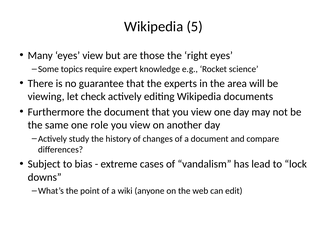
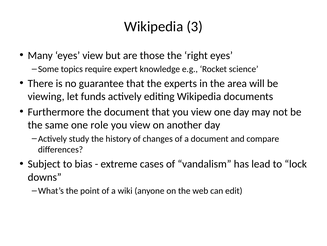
5: 5 -> 3
check: check -> funds
